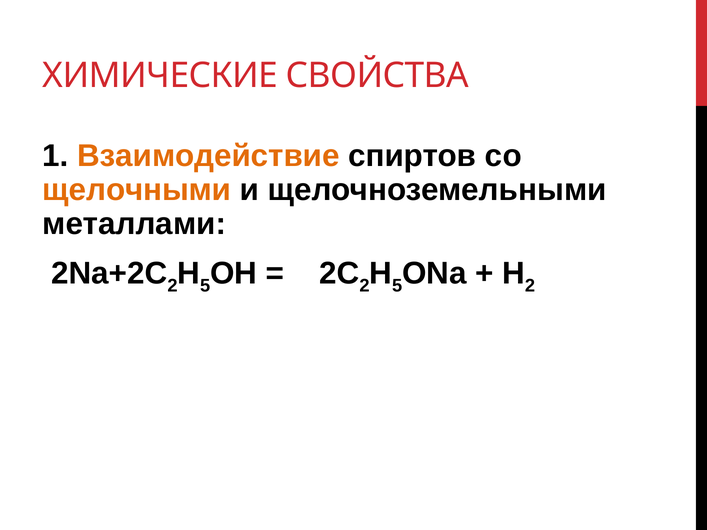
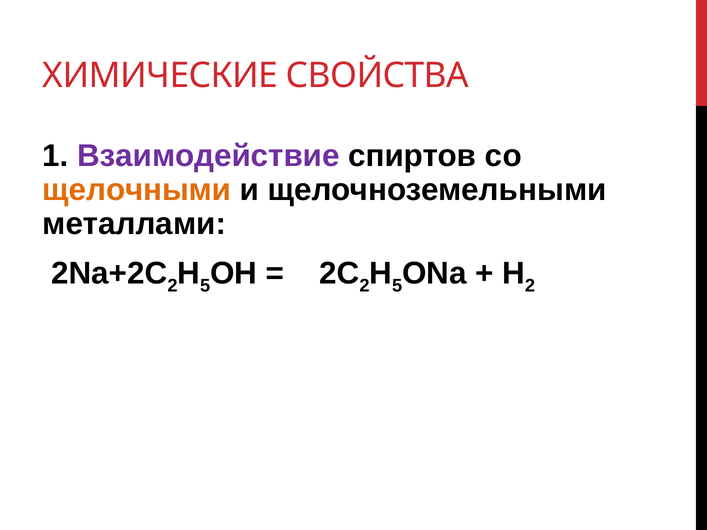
Взаимодействие colour: orange -> purple
